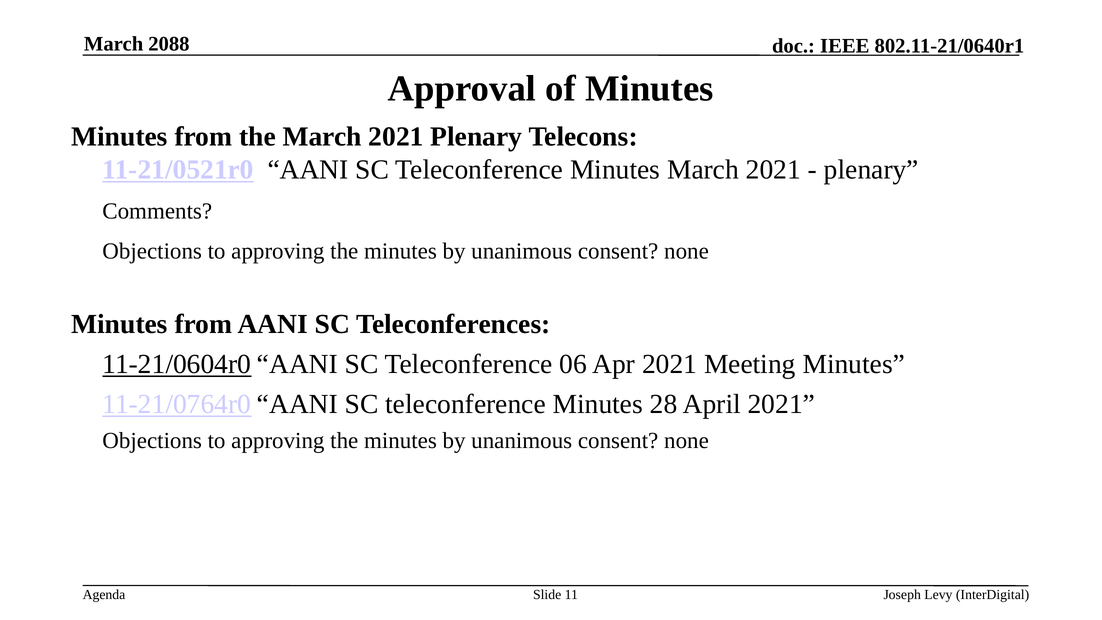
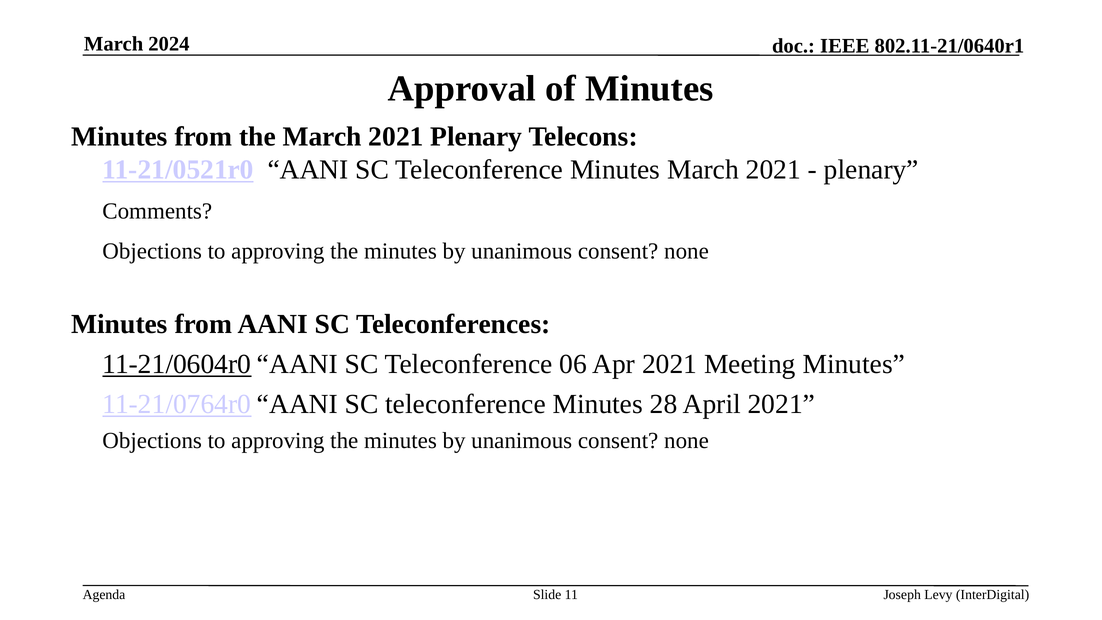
2088: 2088 -> 2024
